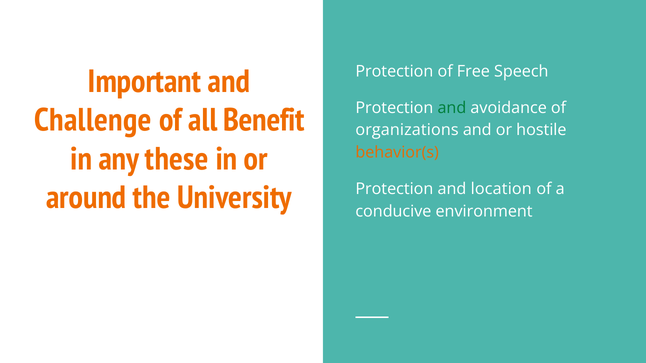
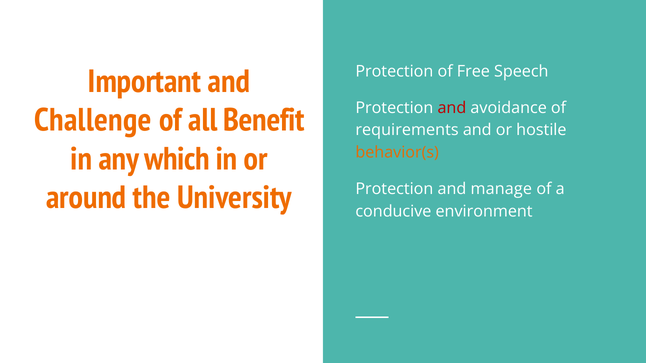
and at (452, 108) colour: green -> red
organizations: organizations -> requirements
these: these -> which
location: location -> manage
